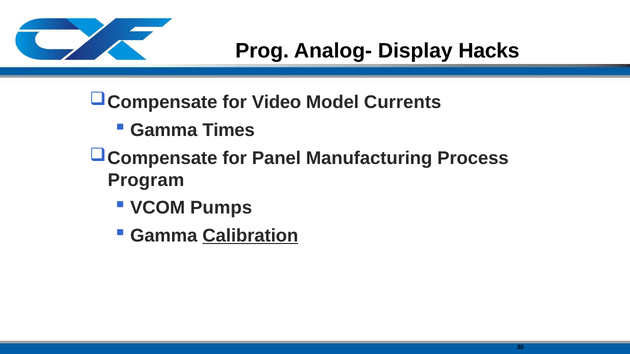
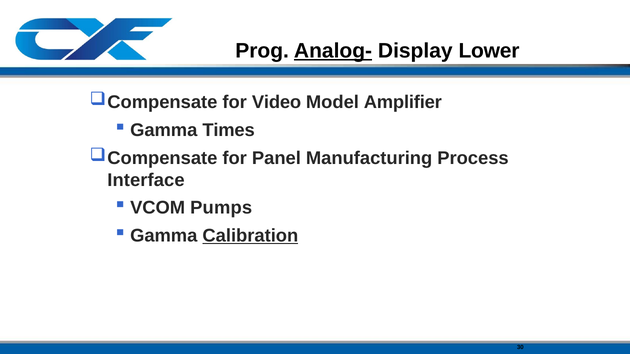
Analog- underline: none -> present
Hacks: Hacks -> Lower
Currents: Currents -> Amplifier
Program: Program -> Interface
